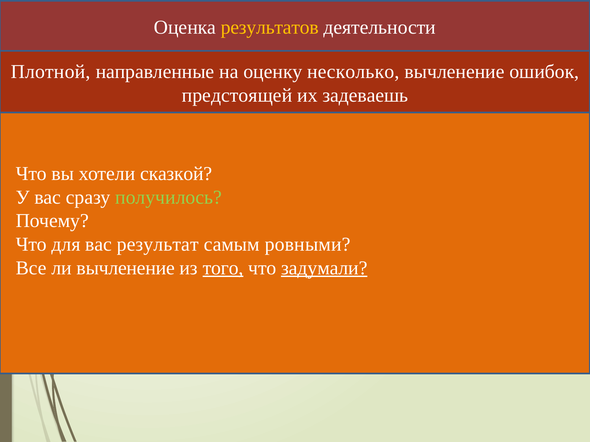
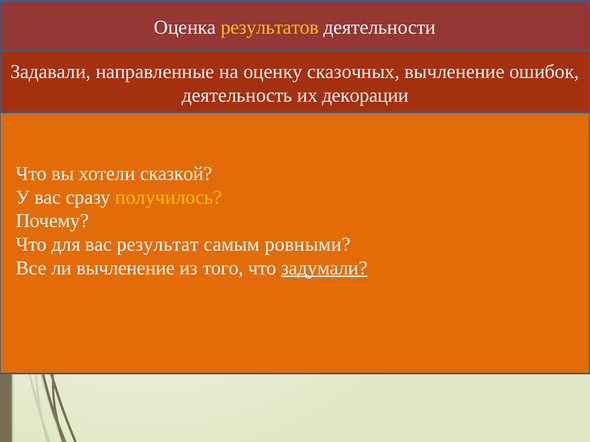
Плотной: Плотной -> Задавали
несколько: несколько -> сказочных
предстоящей: предстоящей -> деятельность
задеваешь: задеваешь -> декорации
получилось colour: light green -> yellow
того underline: present -> none
